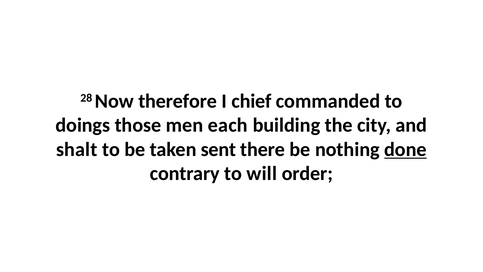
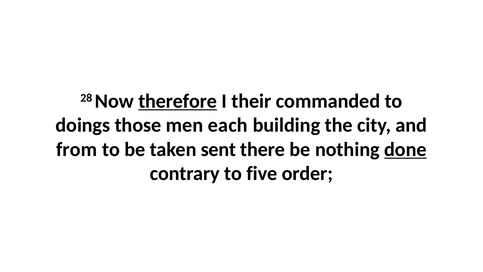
therefore underline: none -> present
chief: chief -> their
shalt: shalt -> from
will: will -> five
